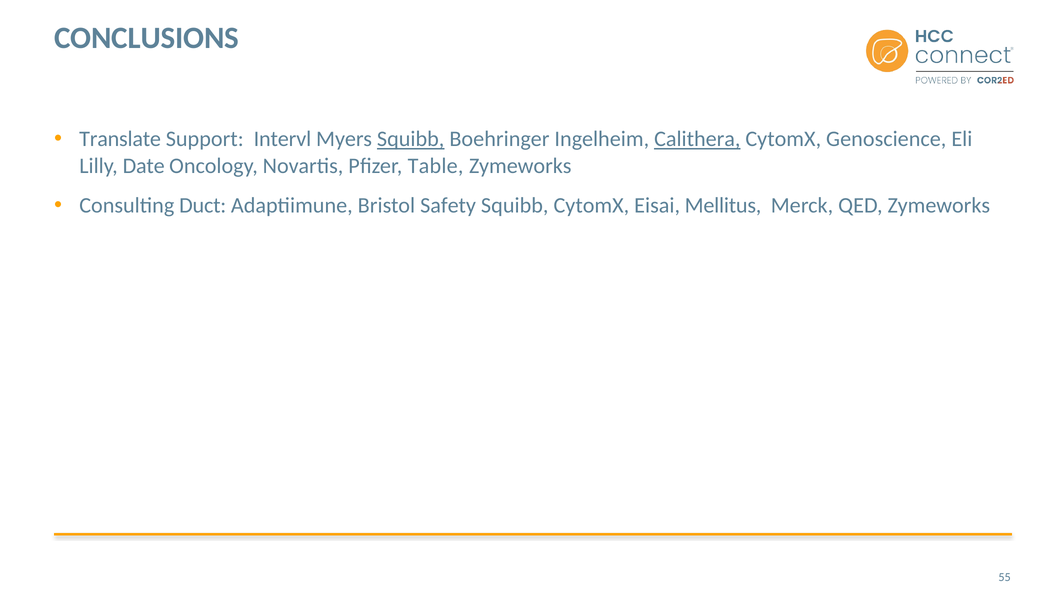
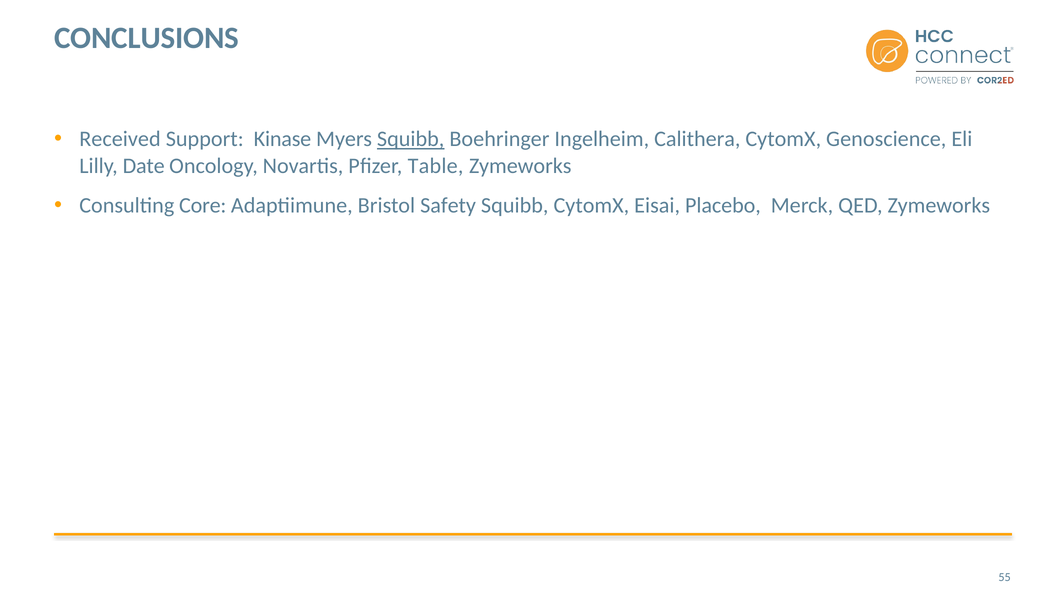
Translate: Translate -> Received
Intervl: Intervl -> Kinase
Calithera underline: present -> none
Duct: Duct -> Core
Mellitus: Mellitus -> Placebo
